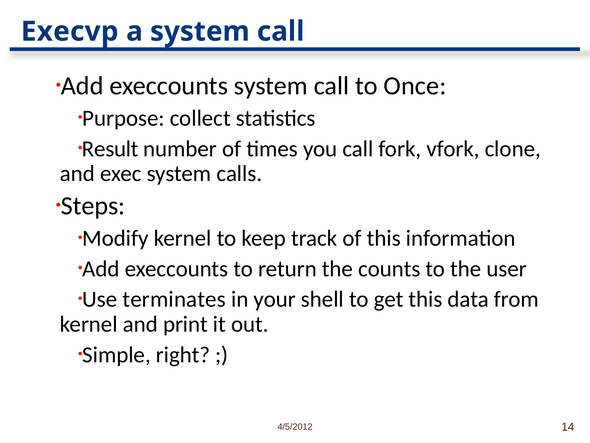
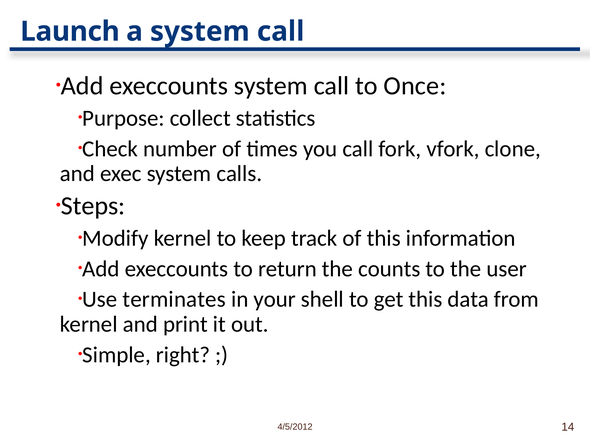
Execvp: Execvp -> Launch
Result: Result -> Check
